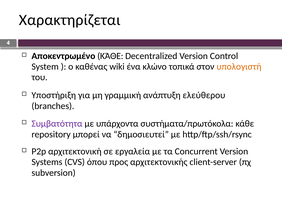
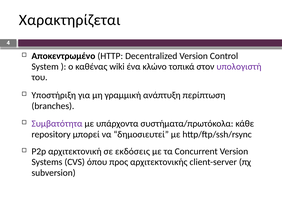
Αποκεντρωμένο ΚΆΘΕ: ΚΆΘΕ -> HTTP
υπολογιστή colour: orange -> purple
ελεύθερου: ελεύθερου -> περίπτωση
εργαλεία: εργαλεία -> εκδόσεις
